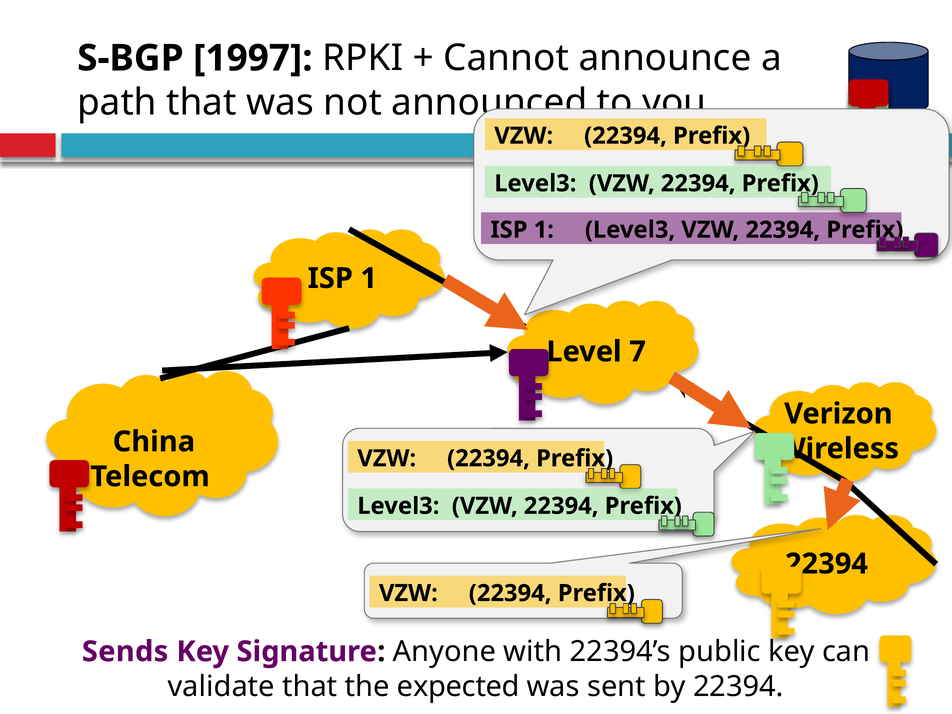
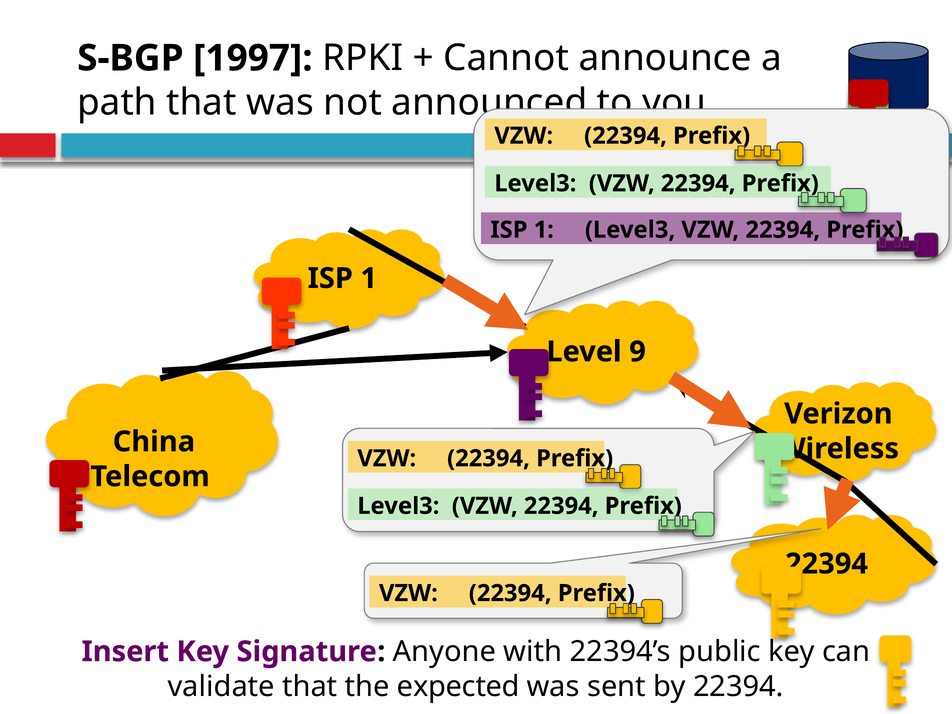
7: 7 -> 9
Sends: Sends -> Insert
